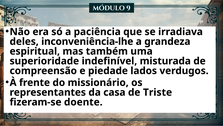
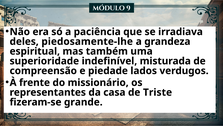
inconveniência-lhe: inconveniência-lhe -> piedosamente-lhe
doente: doente -> grande
